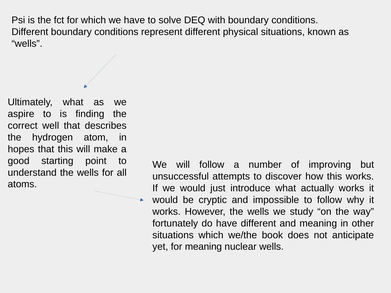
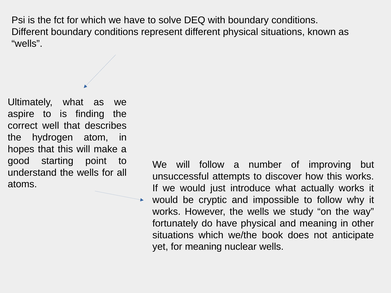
have different: different -> physical
